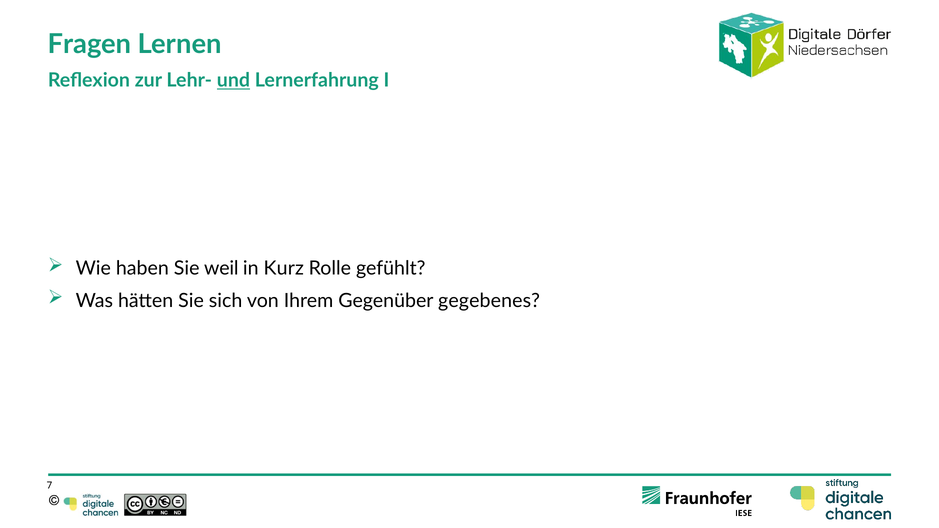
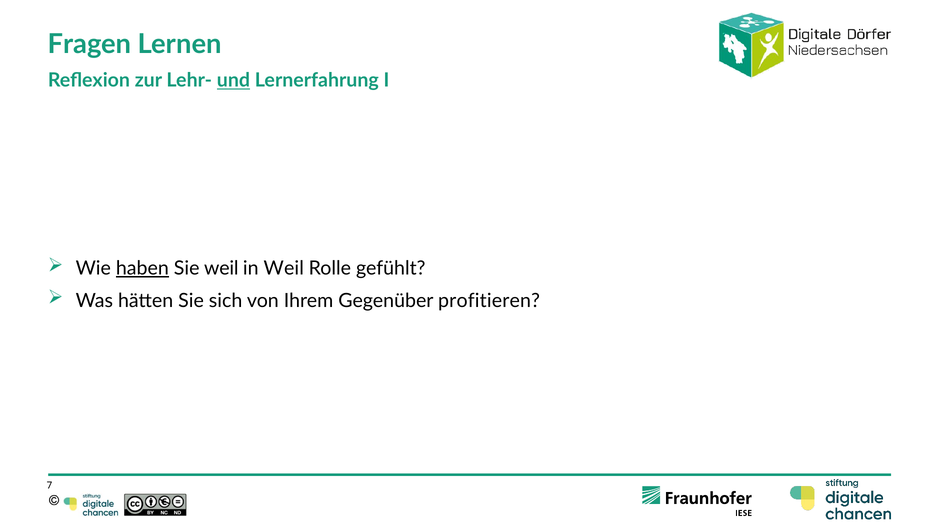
haben underline: none -> present
in Kurz: Kurz -> Weil
gegebenes: gegebenes -> profitieren
